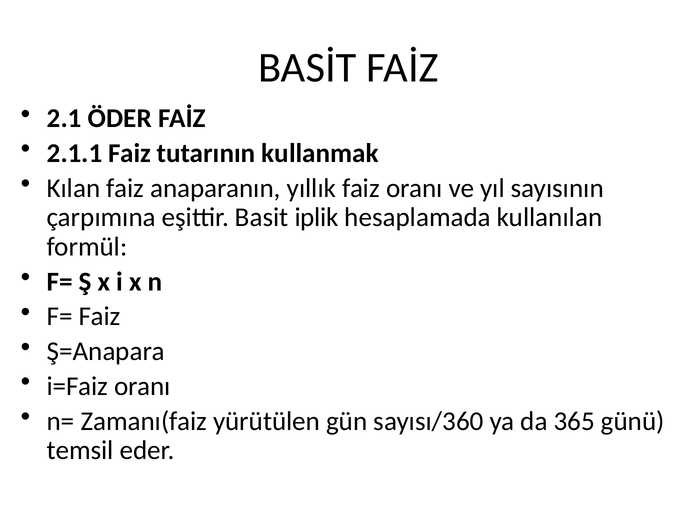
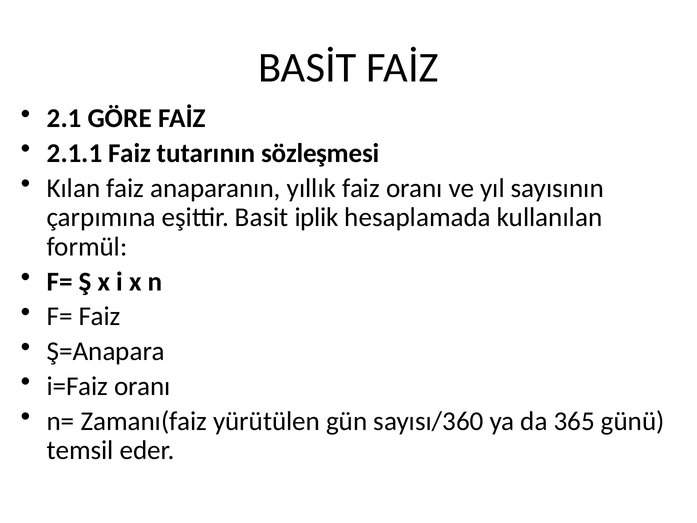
ÖDER: ÖDER -> GÖRE
kullanmak: kullanmak -> sözleşmesi
